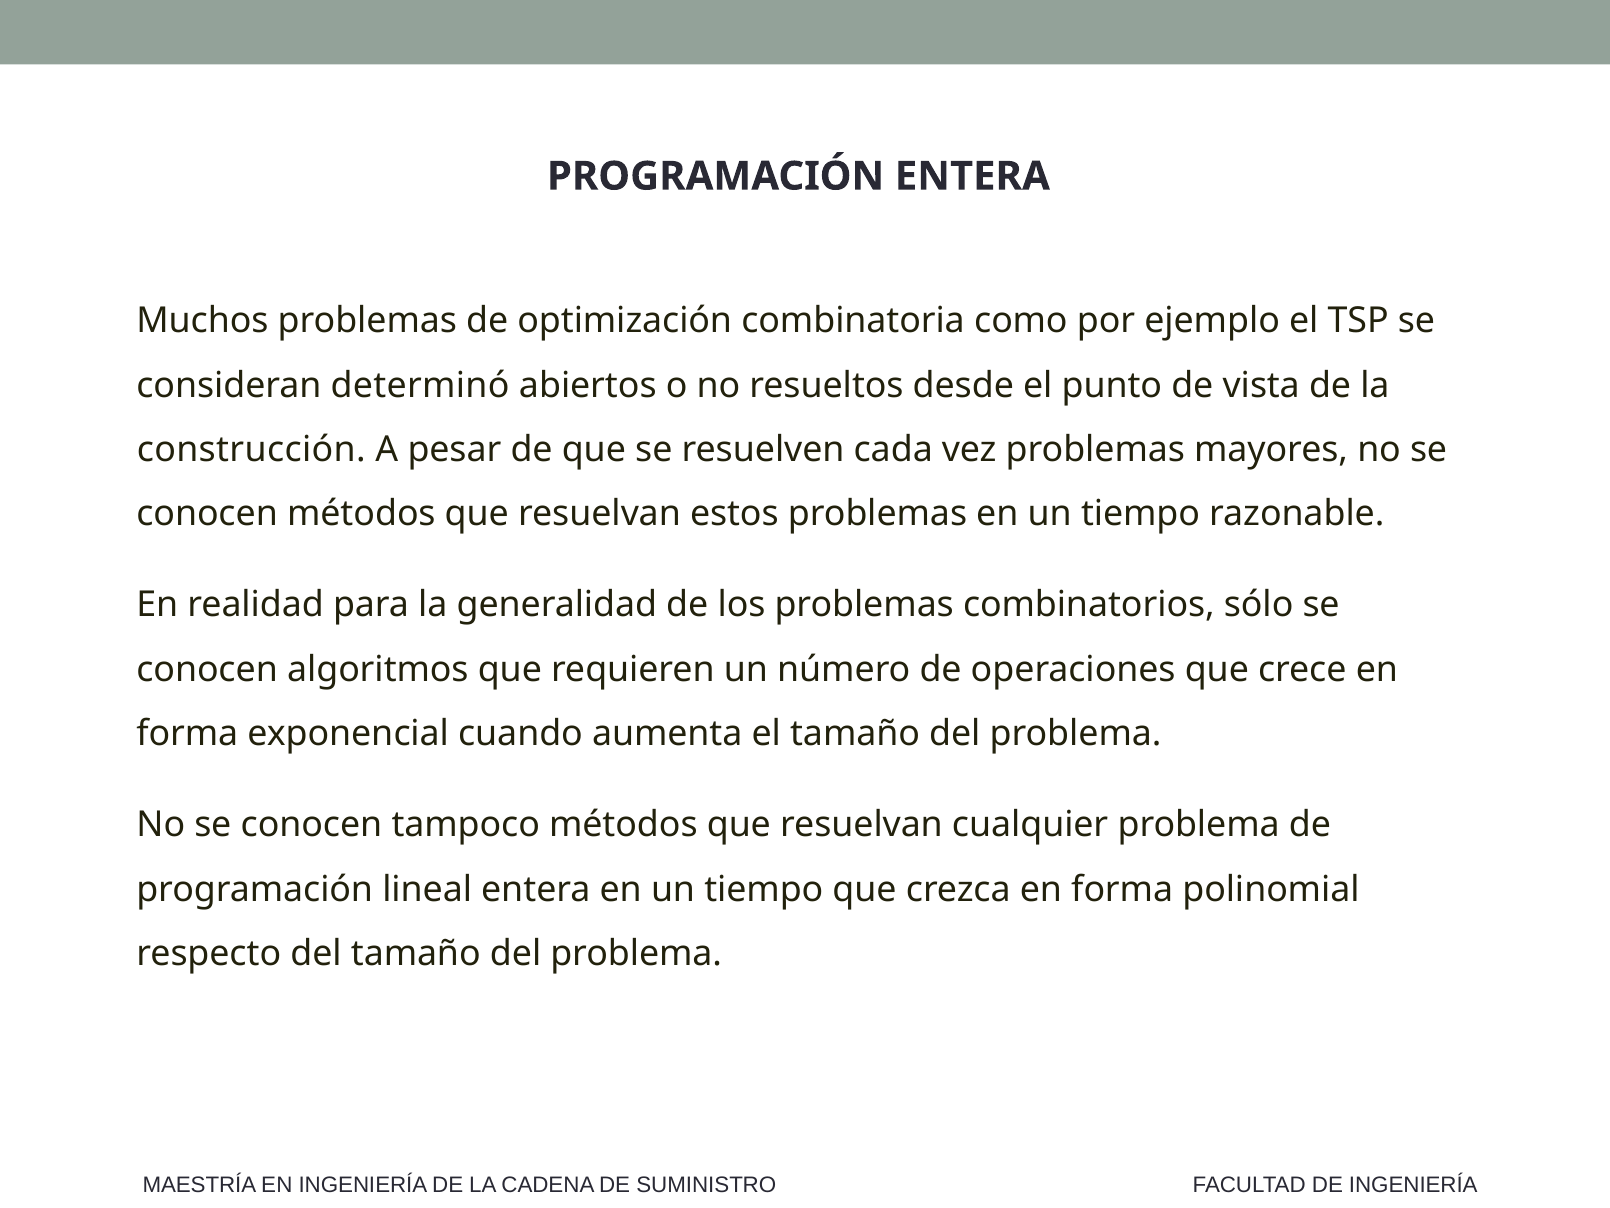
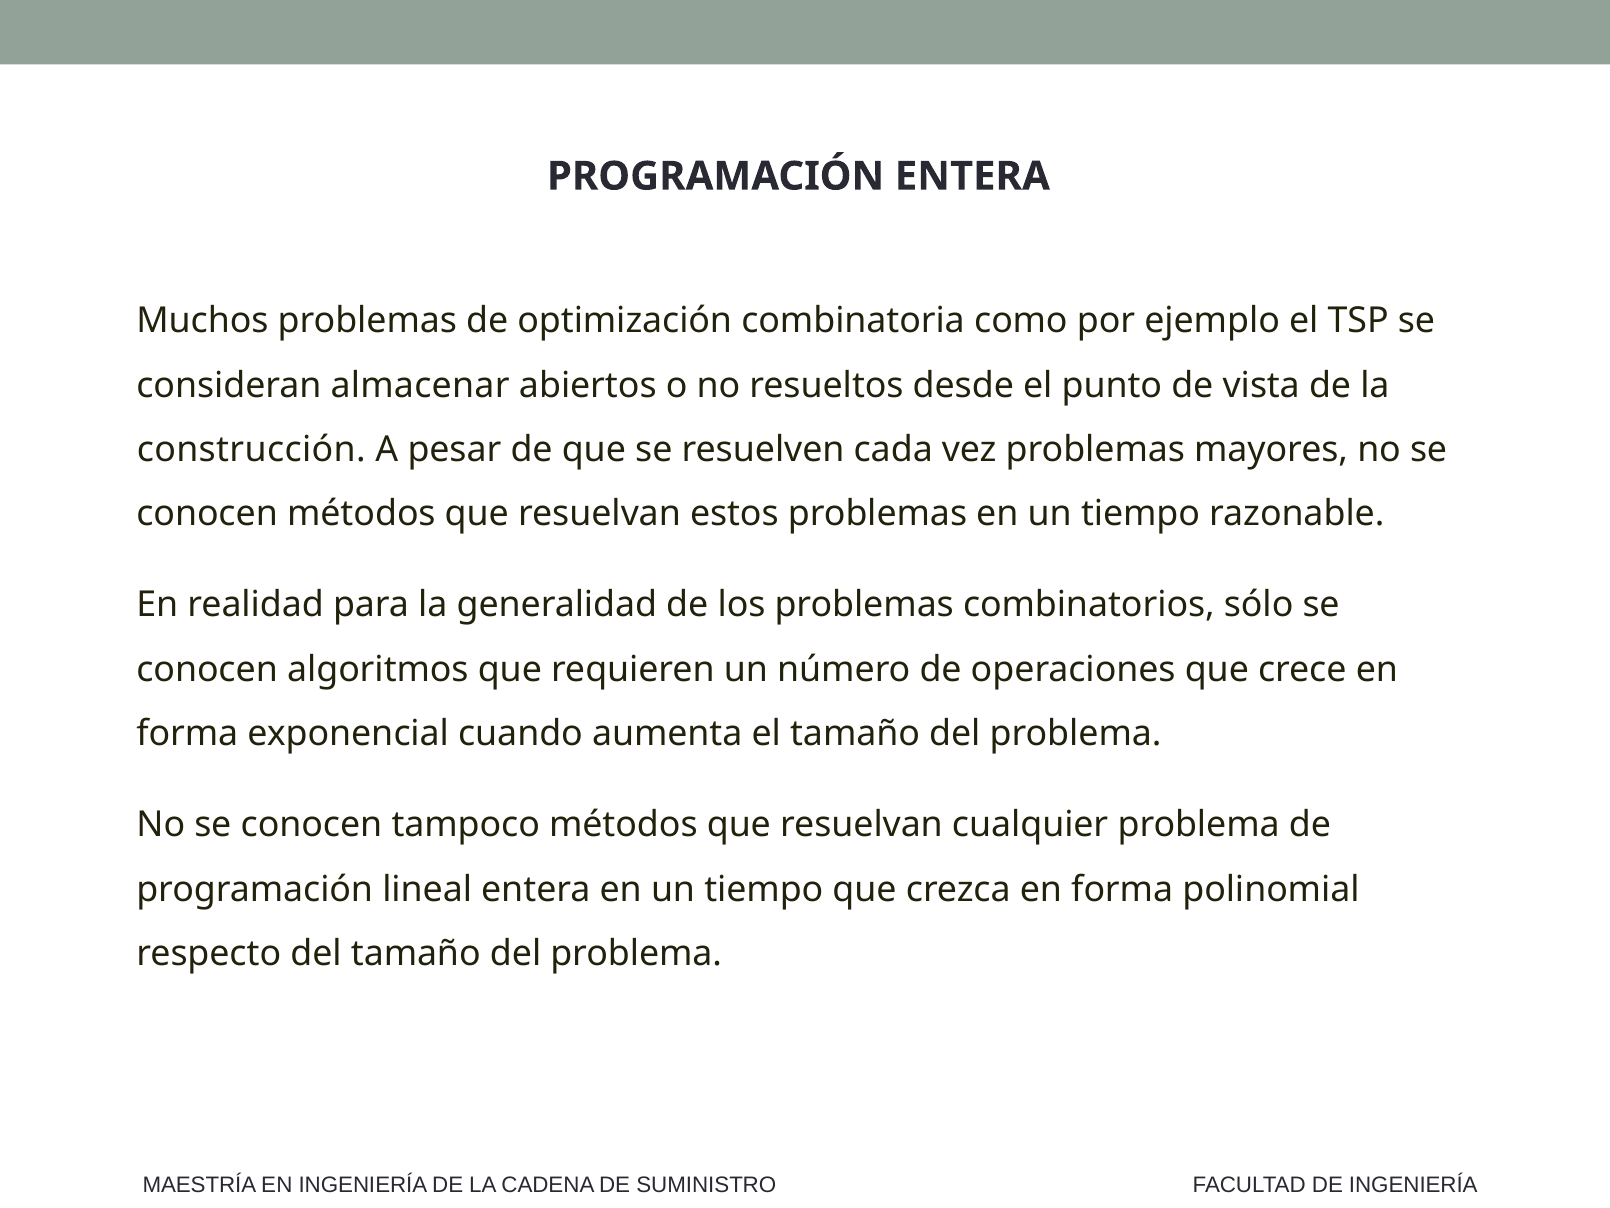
determinó: determinó -> almacenar
